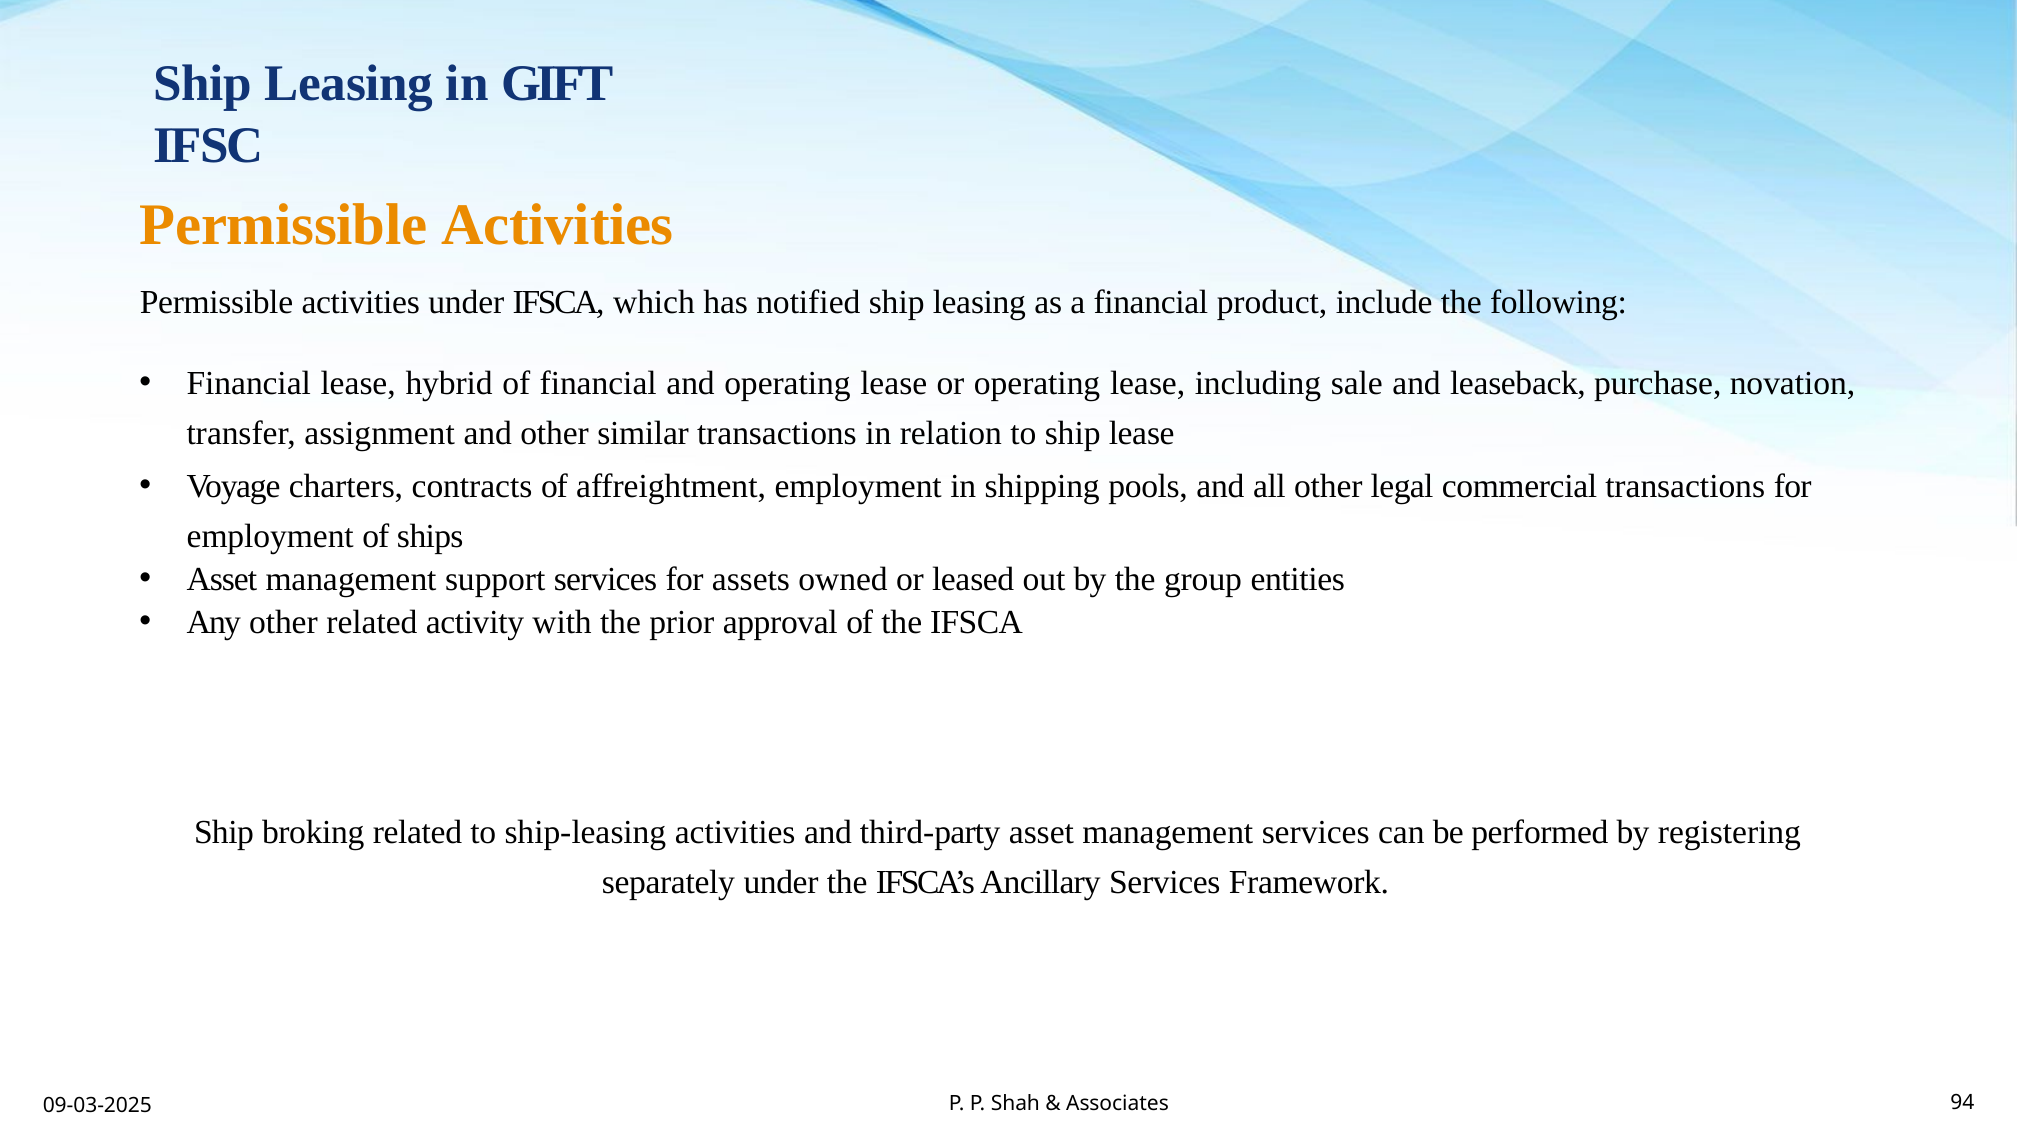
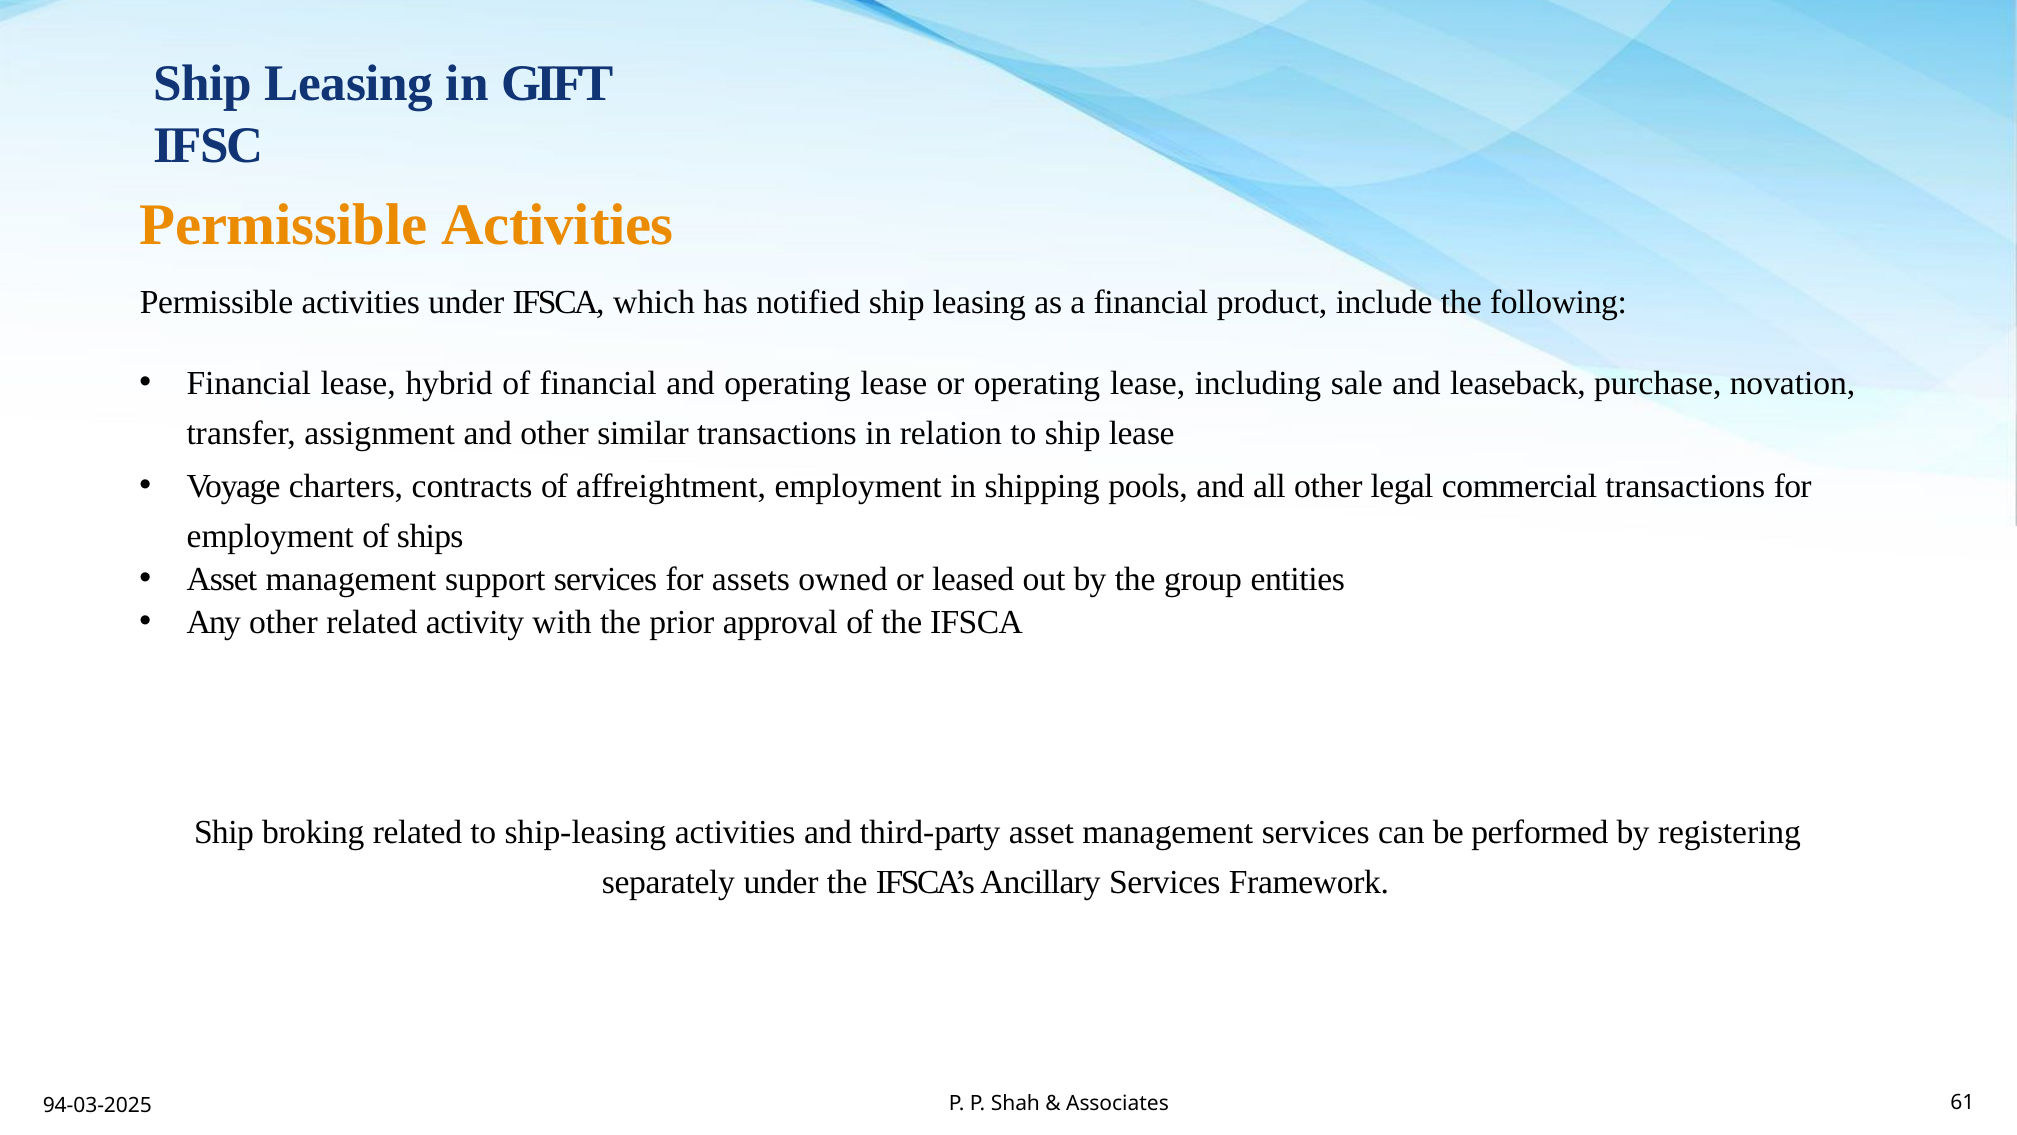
09-03-2025: 09-03-2025 -> 94-03-2025
94: 94 -> 61
